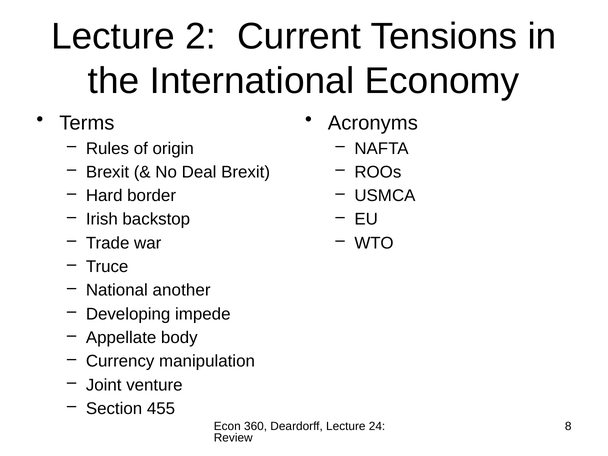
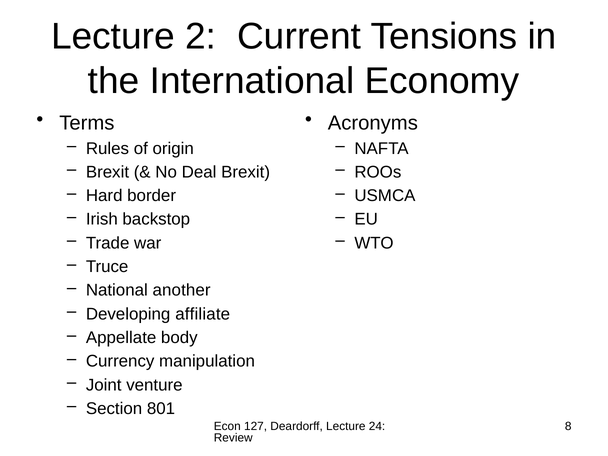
impede: impede -> affiliate
455: 455 -> 801
360: 360 -> 127
